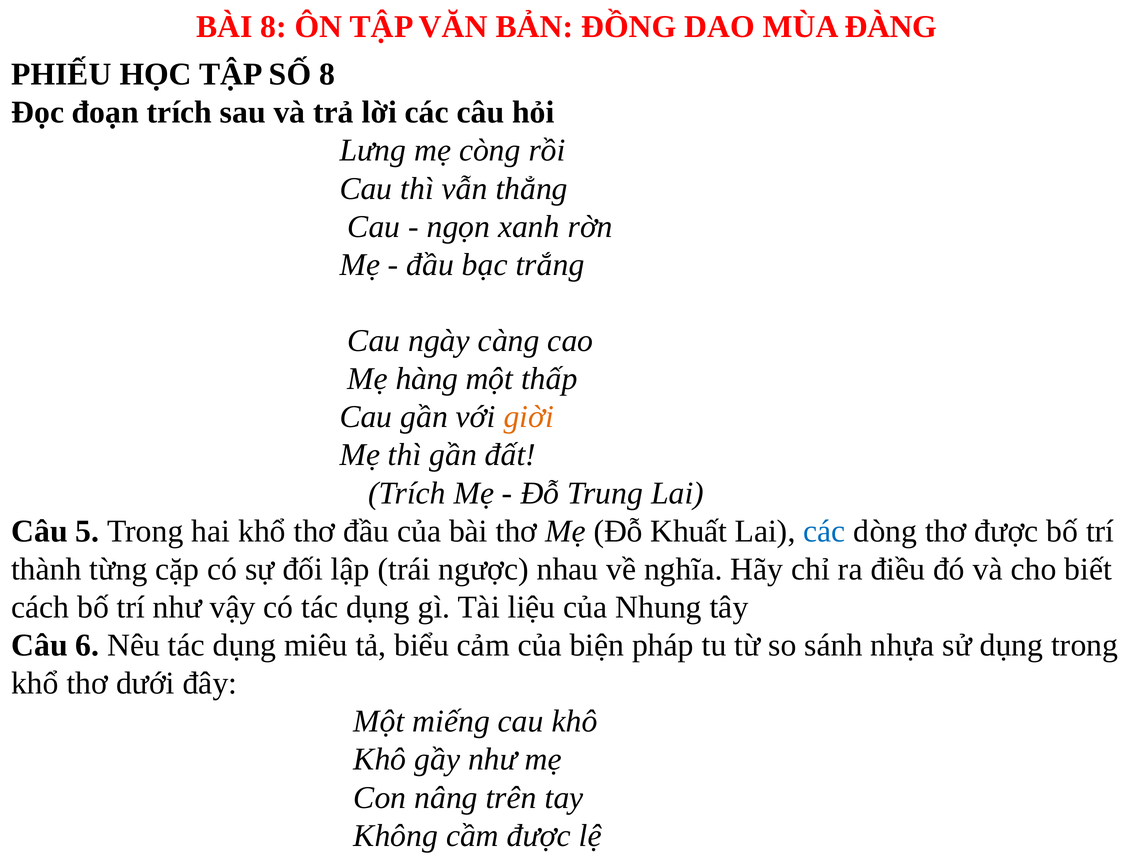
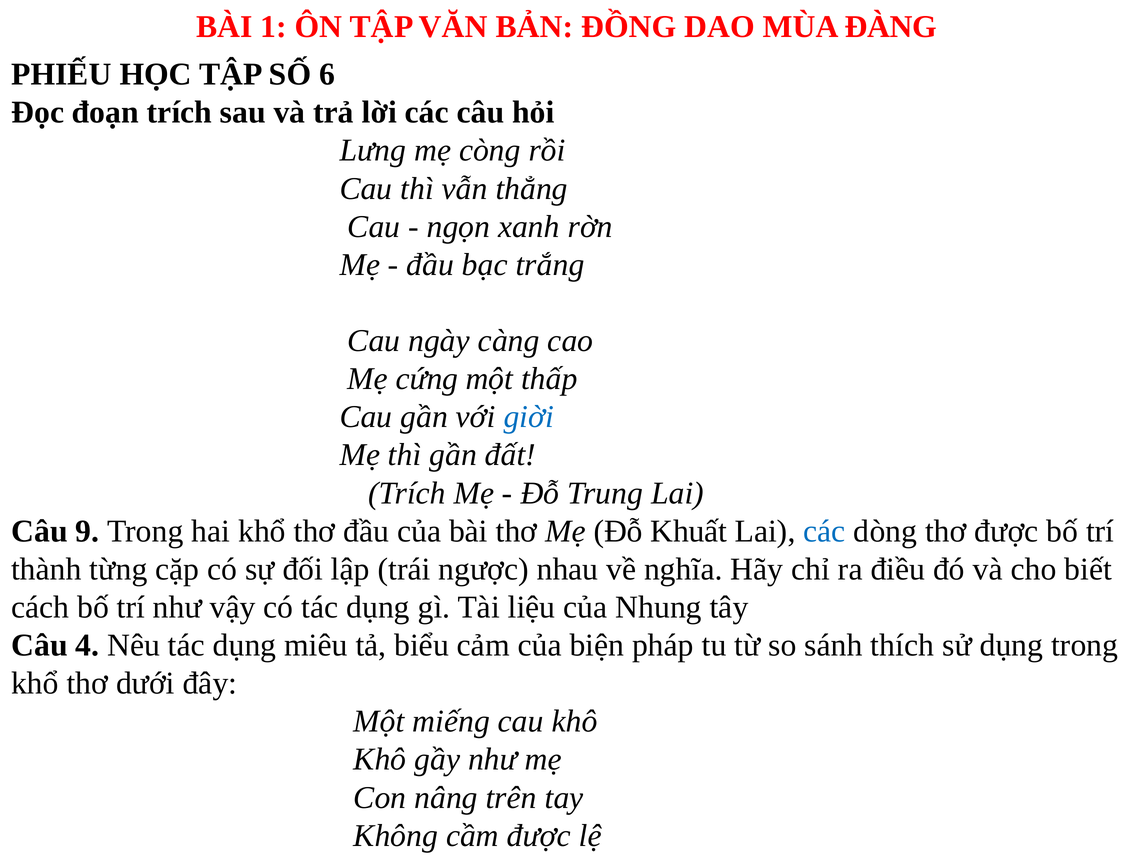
BÀI 8: 8 -> 1
SỐ 8: 8 -> 6
hàng: hàng -> cứng
giời colour: orange -> blue
5: 5 -> 9
6: 6 -> 4
nhựa: nhựa -> thích
